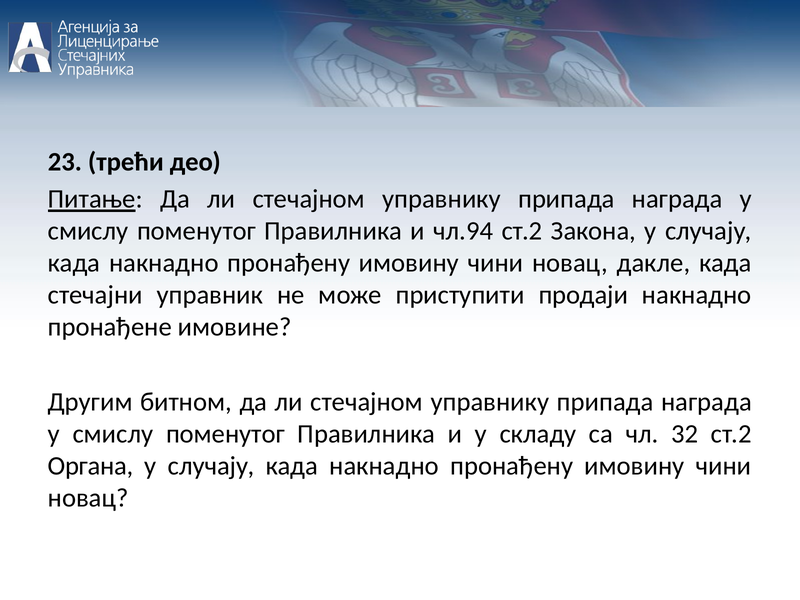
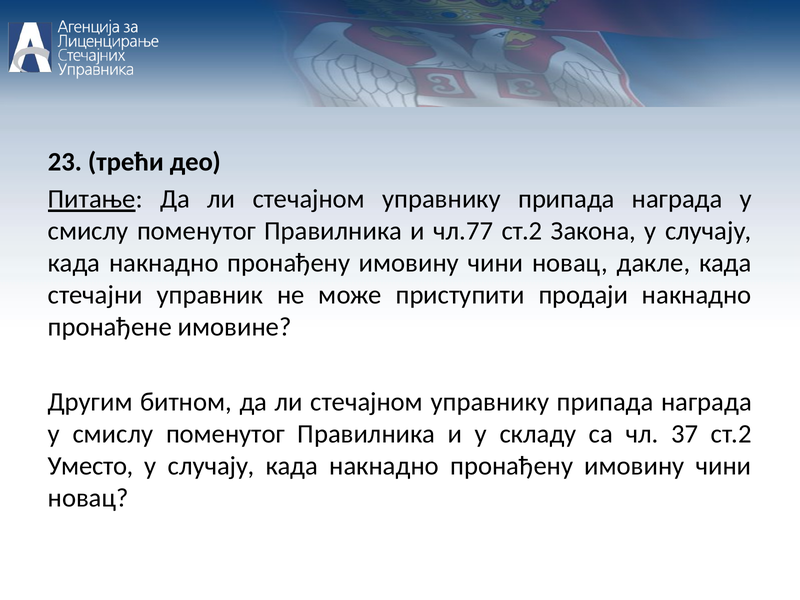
чл.94: чл.94 -> чл.77
32: 32 -> 37
Органа: Органа -> Уместо
